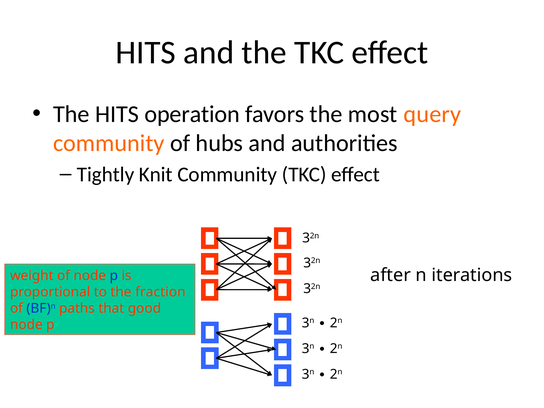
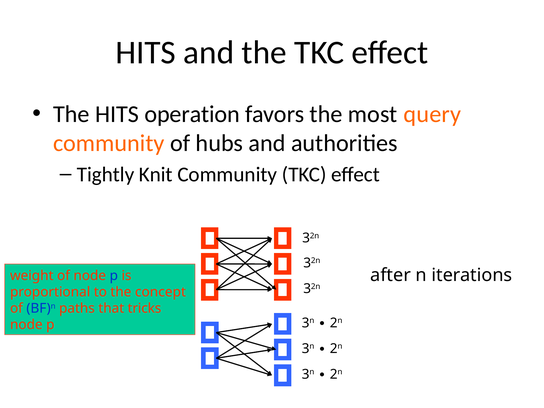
fraction: fraction -> concept
good: good -> tricks
